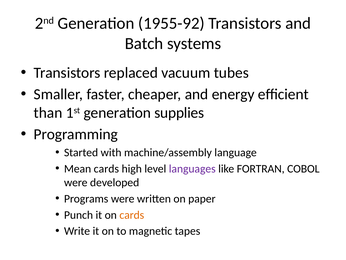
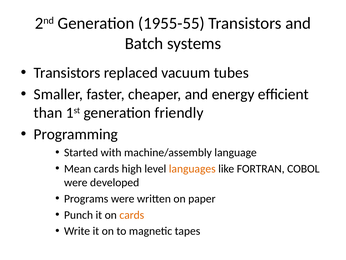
1955-92: 1955-92 -> 1955-55
supplies: supplies -> friendly
languages colour: purple -> orange
